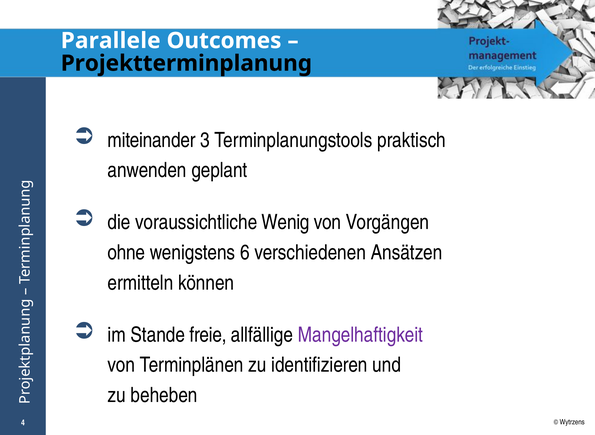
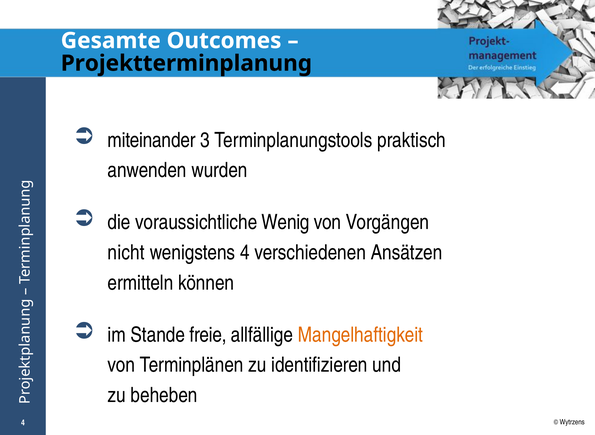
Parallele: Parallele -> Gesamte
geplant: geplant -> wurden
ohne: ohne -> nicht
wenigstens 6: 6 -> 4
Mangelhaftigkeit colour: purple -> orange
